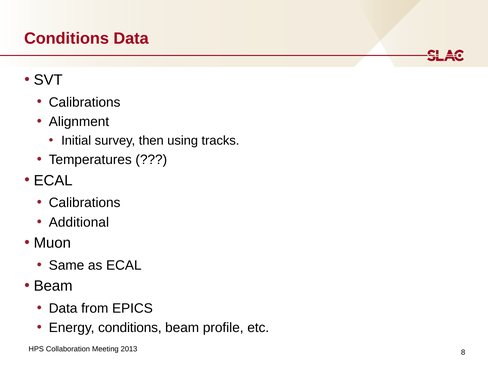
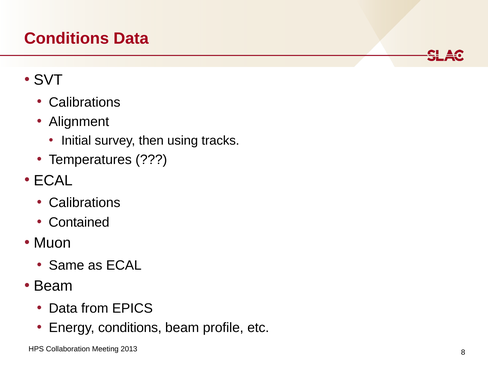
Additional: Additional -> Contained
